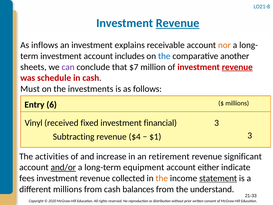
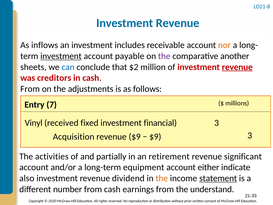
Revenue at (178, 23) underline: present -> none
explains: explains -> includes
investment at (61, 56) underline: none -> present
includes: includes -> payable
the at (164, 56) colour: blue -> purple
can colour: purple -> blue
$7: $7 -> $2
schedule: schedule -> creditors
Must at (30, 89): Must -> From
investments: investments -> adjustments
6: 6 -> 7
Subtracting: Subtracting -> Acquisition
revenue $4: $4 -> $9
$1 at (155, 137): $1 -> $9
increase: increase -> partially
and/or underline: present -> none
fees: fees -> also
collected: collected -> dividend
different millions: millions -> number
balances: balances -> earnings
